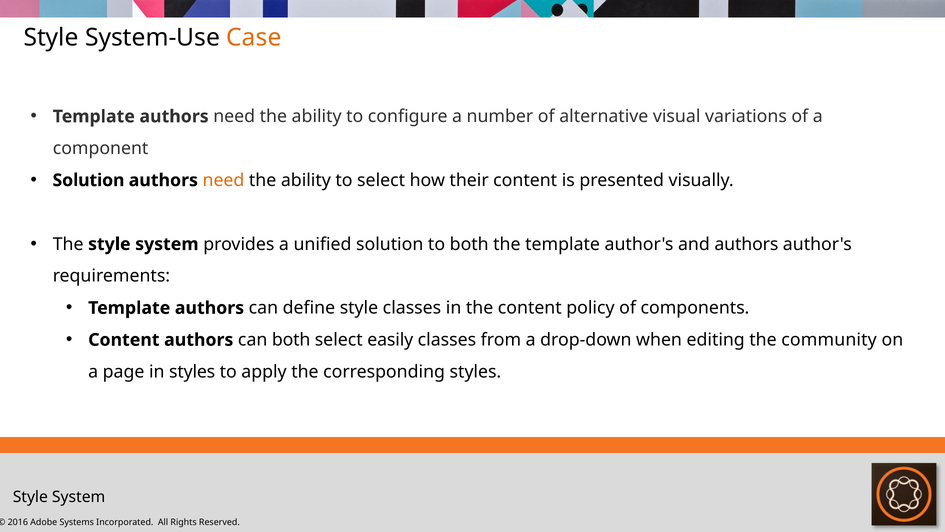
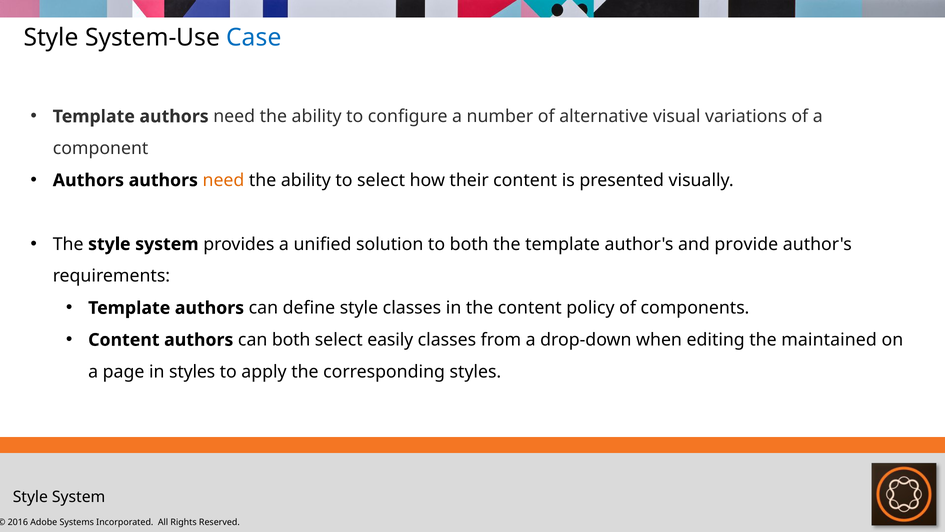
Case colour: orange -> blue
Solution at (89, 180): Solution -> Authors
and authors: authors -> provide
community: community -> maintained
